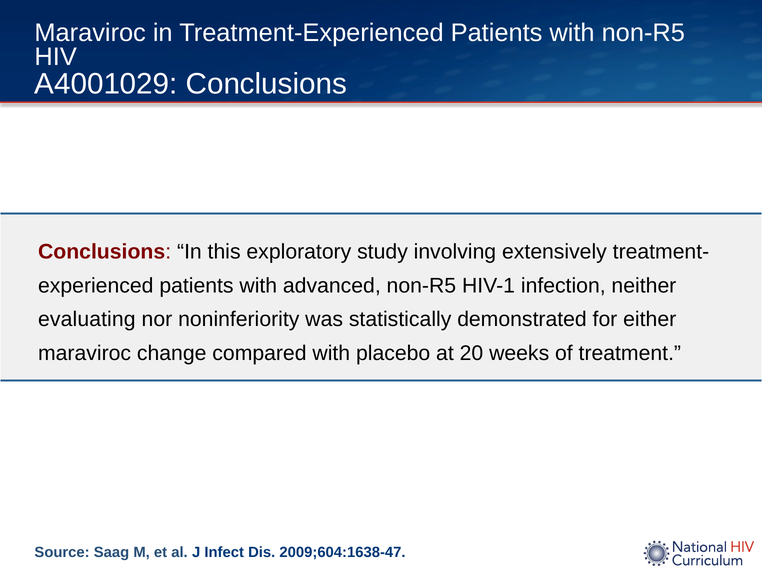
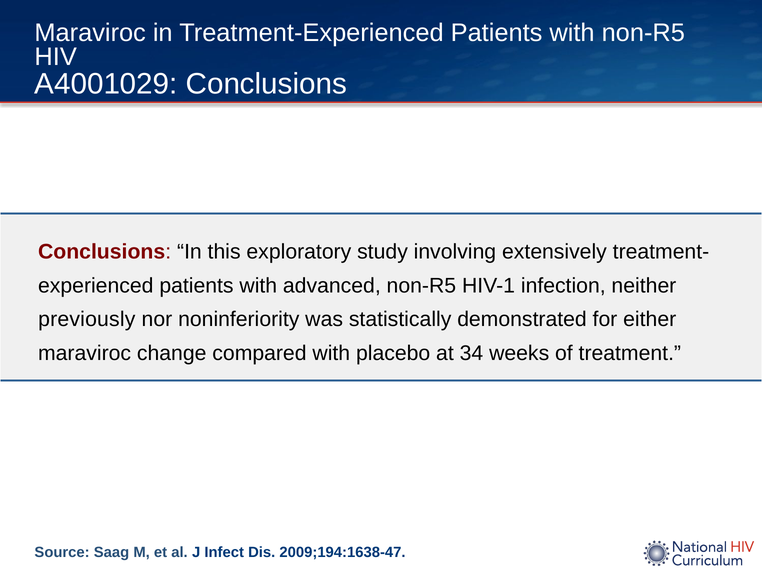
evaluating: evaluating -> previously
20: 20 -> 34
2009;604:1638-47: 2009;604:1638-47 -> 2009;194:1638-47
